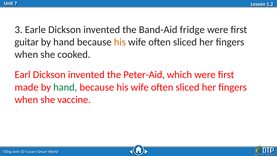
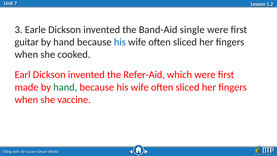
fridge: fridge -> single
his at (120, 42) colour: orange -> blue
Peter-Aid: Peter-Aid -> Refer-Aid
